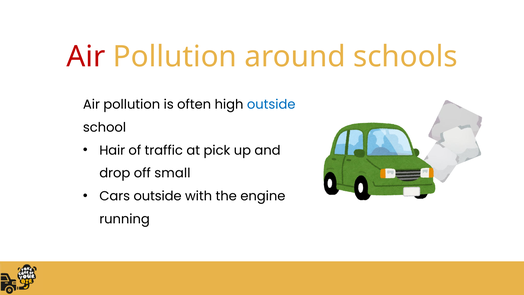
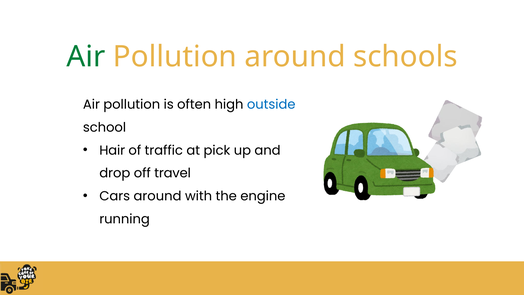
Air at (86, 57) colour: red -> green
small: small -> travel
Cars outside: outside -> around
